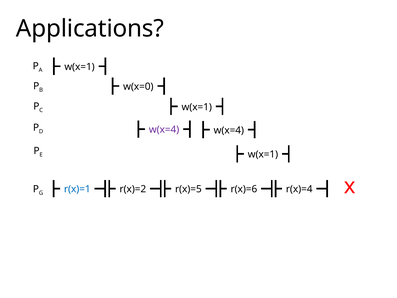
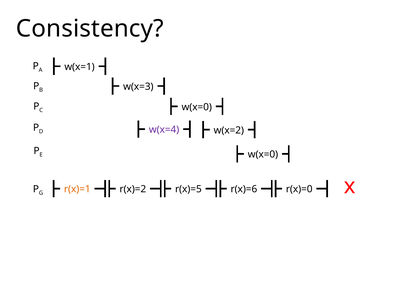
Applications: Applications -> Consistency
w(x=0: w(x=0 -> w(x=3
w(x=1 at (197, 107): w(x=1 -> w(x=0
w(x=4 at (229, 130): w(x=4 -> w(x=2
w(x=1 at (263, 154): w(x=1 -> w(x=0
r(x)=1 colour: blue -> orange
r(x)=4: r(x)=4 -> r(x)=0
